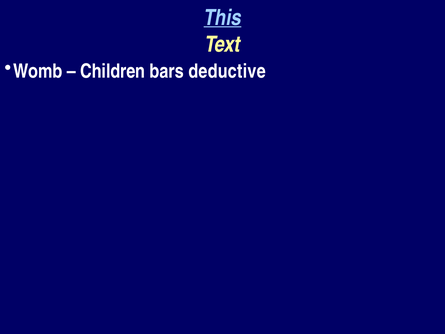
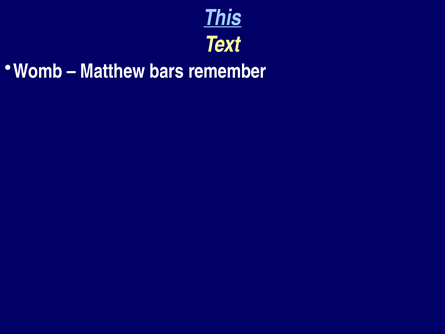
Children: Children -> Matthew
deductive: deductive -> remember
